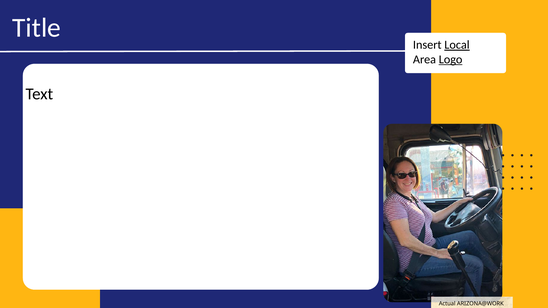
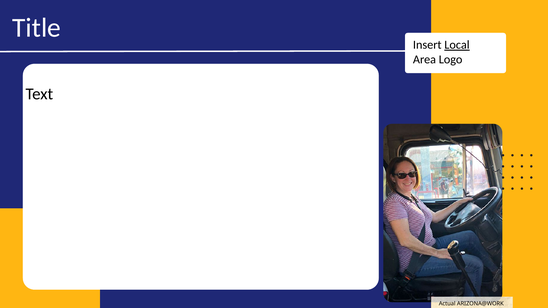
Logo underline: present -> none
